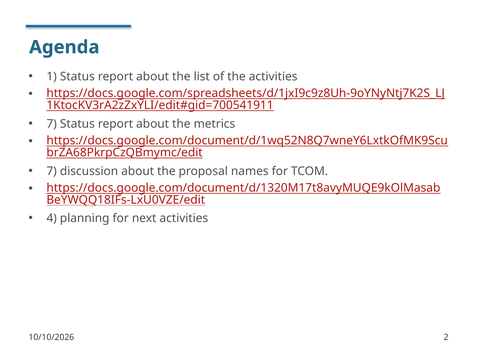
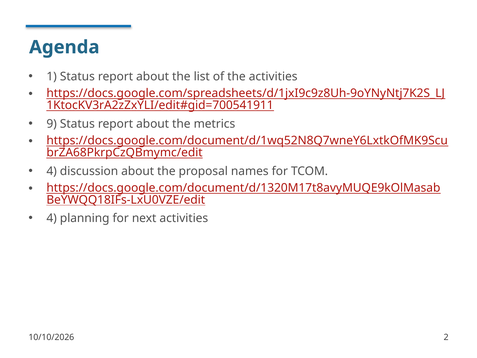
7 at (52, 124): 7 -> 9
7 at (52, 171): 7 -> 4
